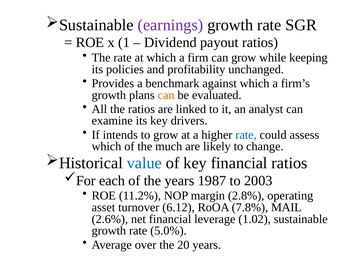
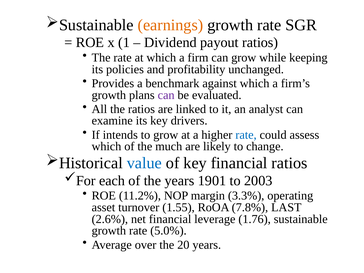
earnings colour: purple -> orange
can at (166, 95) colour: orange -> purple
1987: 1987 -> 1901
2.8%: 2.8% -> 3.3%
6.12: 6.12 -> 1.55
MAIL: MAIL -> LAST
1.02: 1.02 -> 1.76
